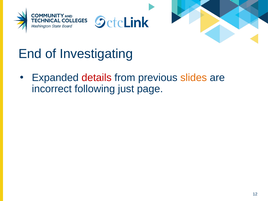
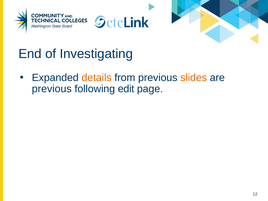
details colour: red -> orange
incorrect at (52, 89): incorrect -> previous
just: just -> edit
